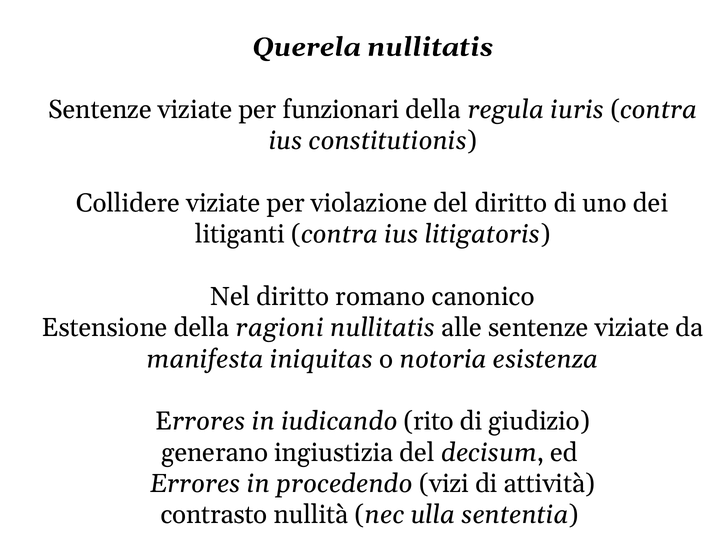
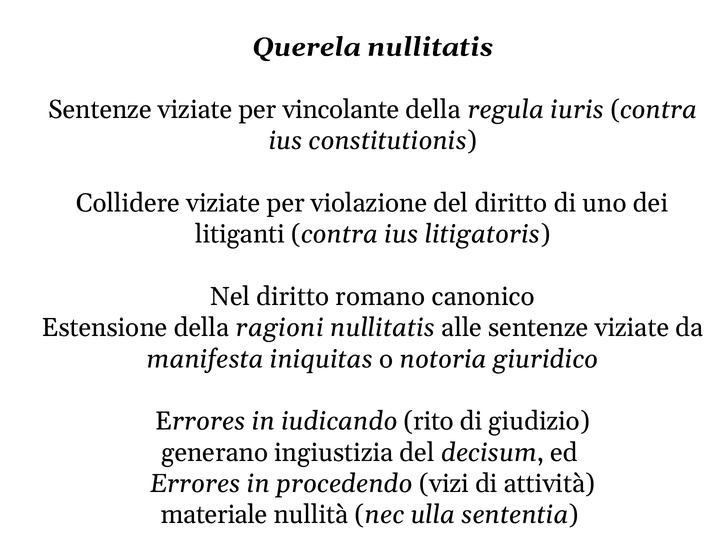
funzionari: funzionari -> vincolante
esistenza: esistenza -> giuridico
contrasto: contrasto -> materiale
